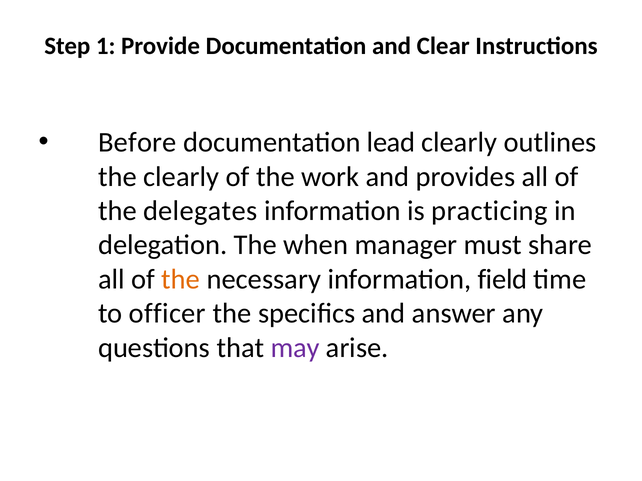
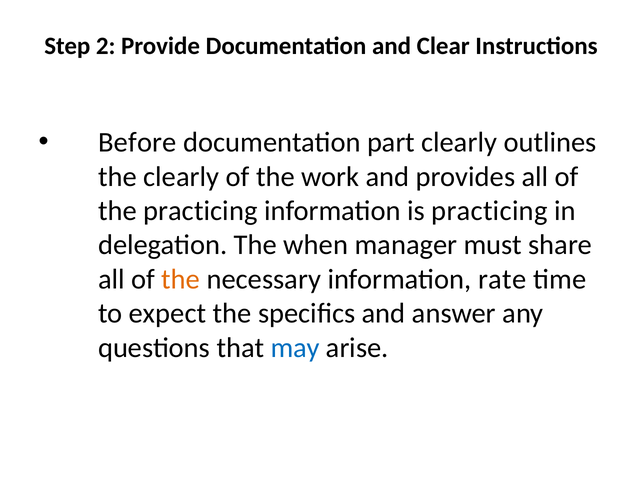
1: 1 -> 2
lead: lead -> part
the delegates: delegates -> practicing
field: field -> rate
officer: officer -> expect
may colour: purple -> blue
